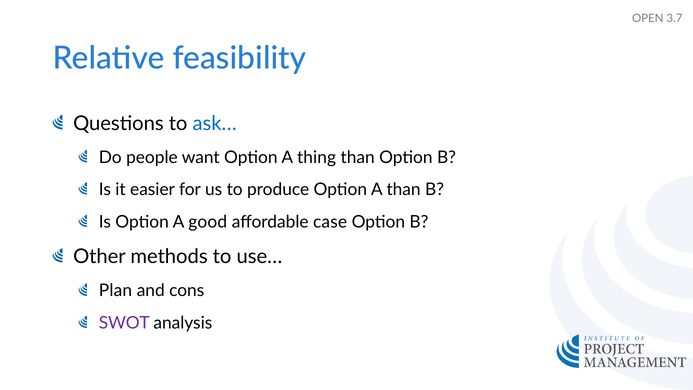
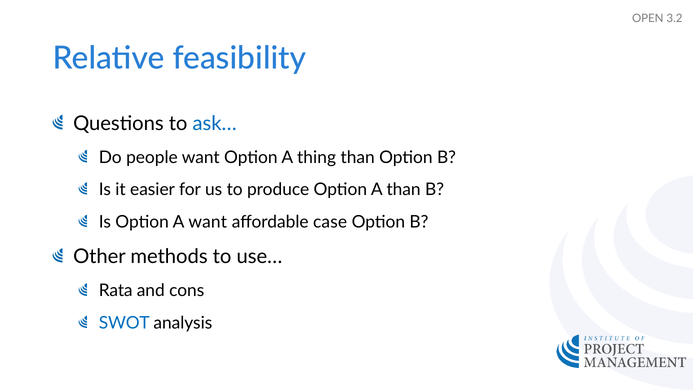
3.7: 3.7 -> 3.2
A good: good -> want
Plan: Plan -> Rata
SWOT colour: purple -> blue
